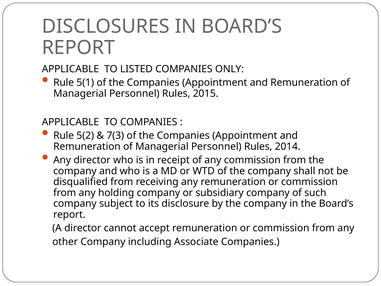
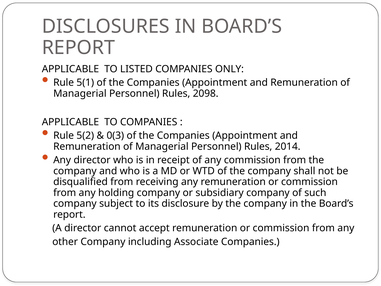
2015: 2015 -> 2098
7(3: 7(3 -> 0(3
